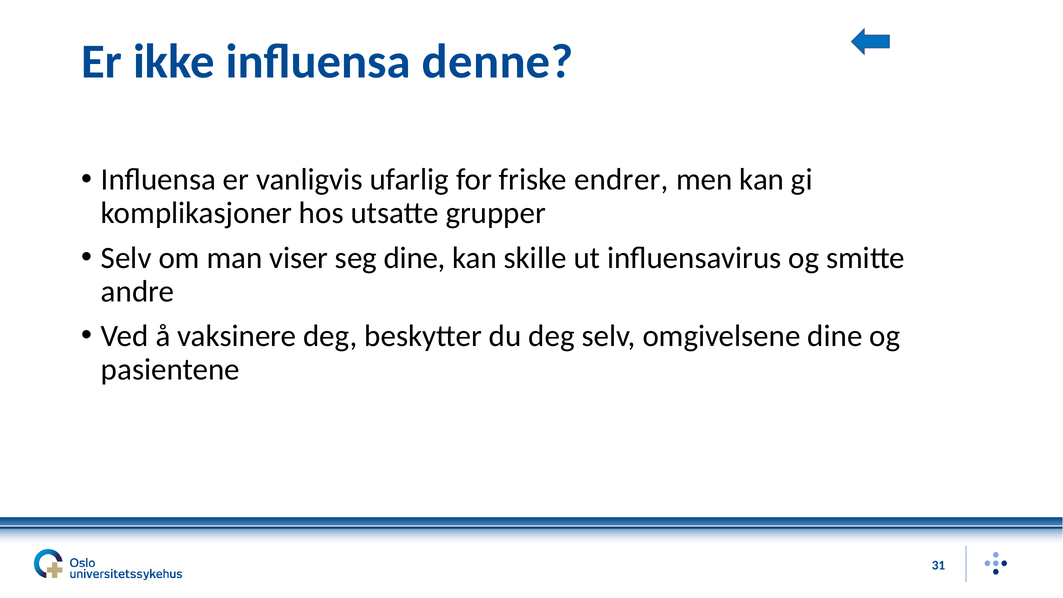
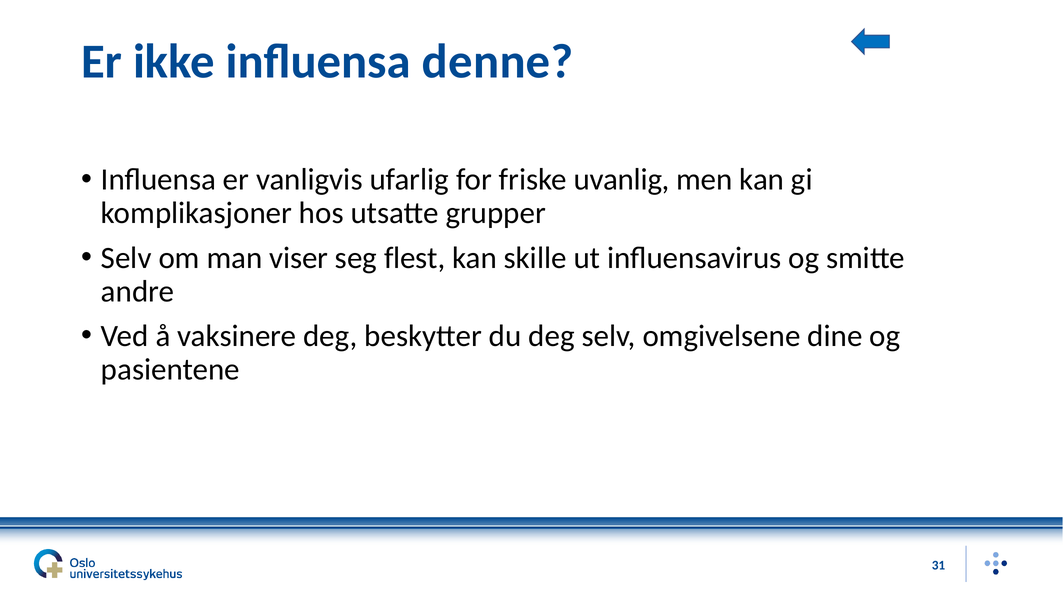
endrer: endrer -> uvanlig
seg dine: dine -> flest
